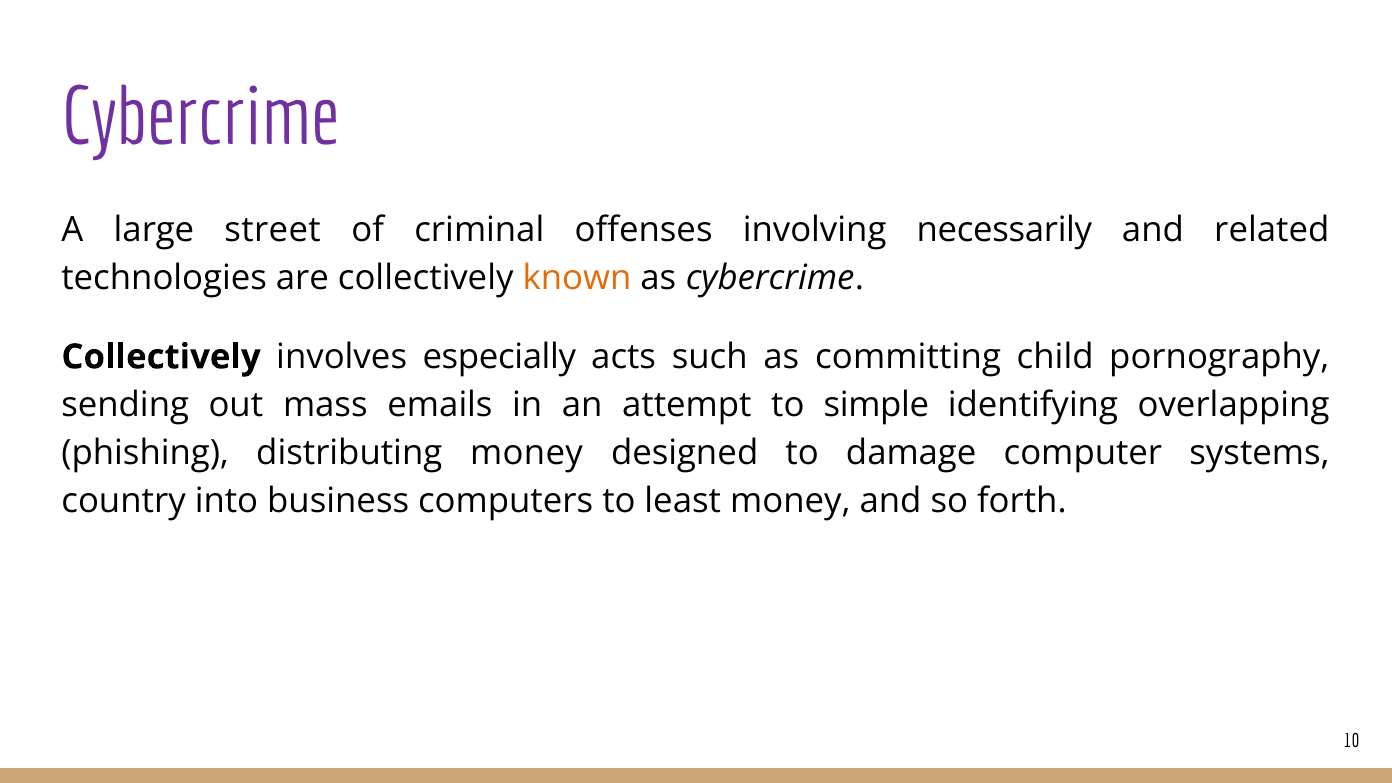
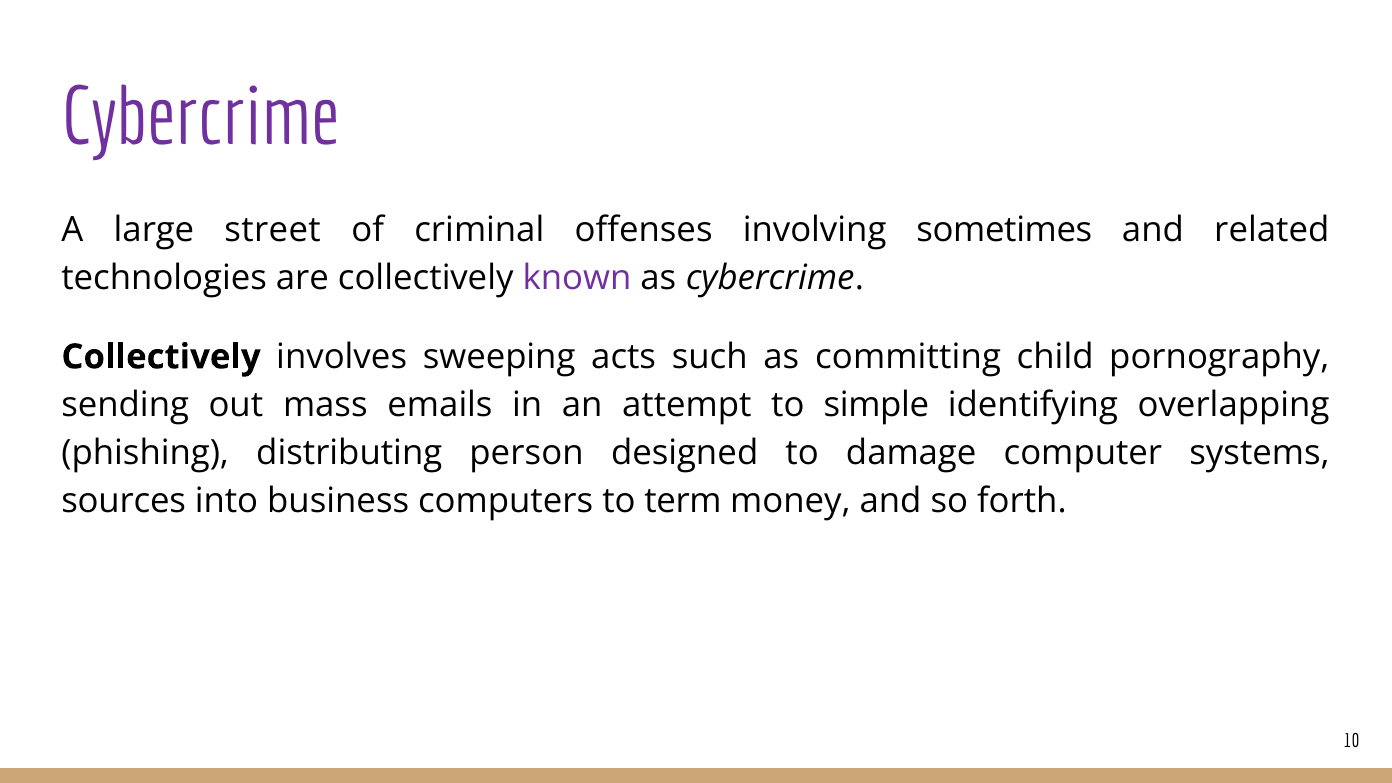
necessarily: necessarily -> sometimes
known colour: orange -> purple
especially: especially -> sweeping
distributing money: money -> person
country: country -> sources
least: least -> term
